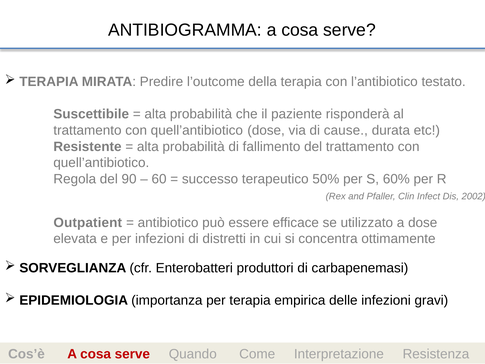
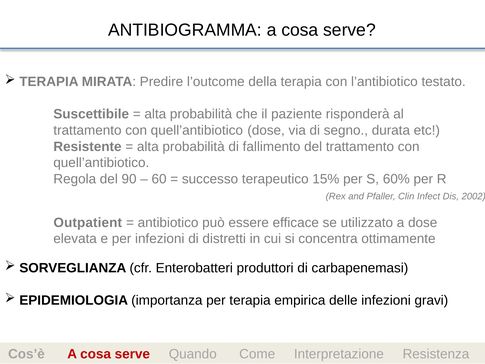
cause: cause -> segno
50%: 50% -> 15%
